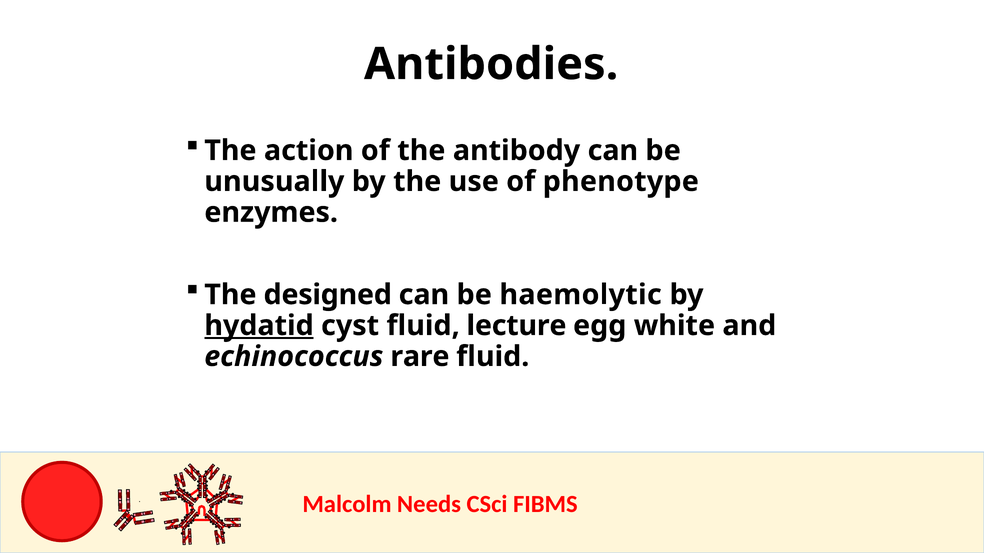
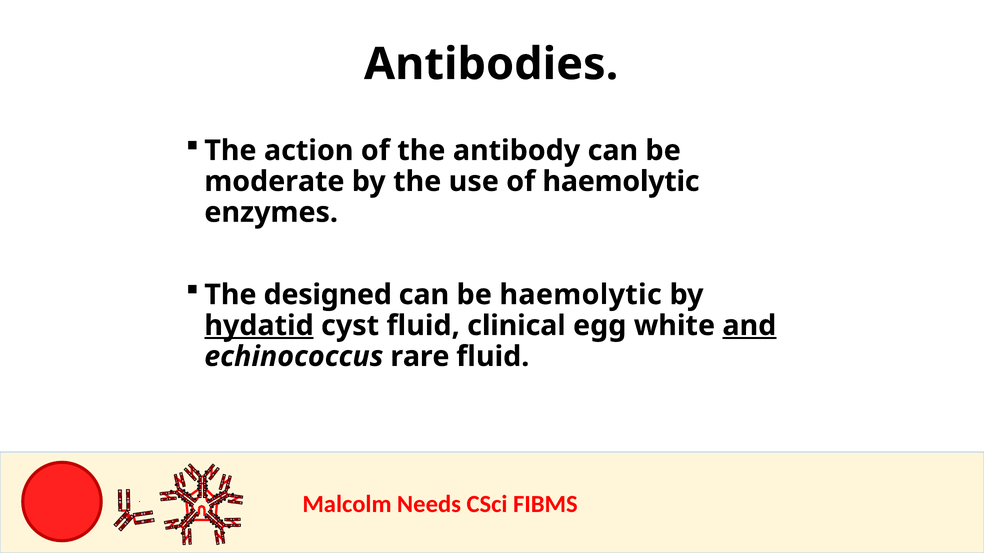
unusually: unusually -> moderate
of phenotype: phenotype -> haemolytic
lecture: lecture -> clinical
and underline: none -> present
